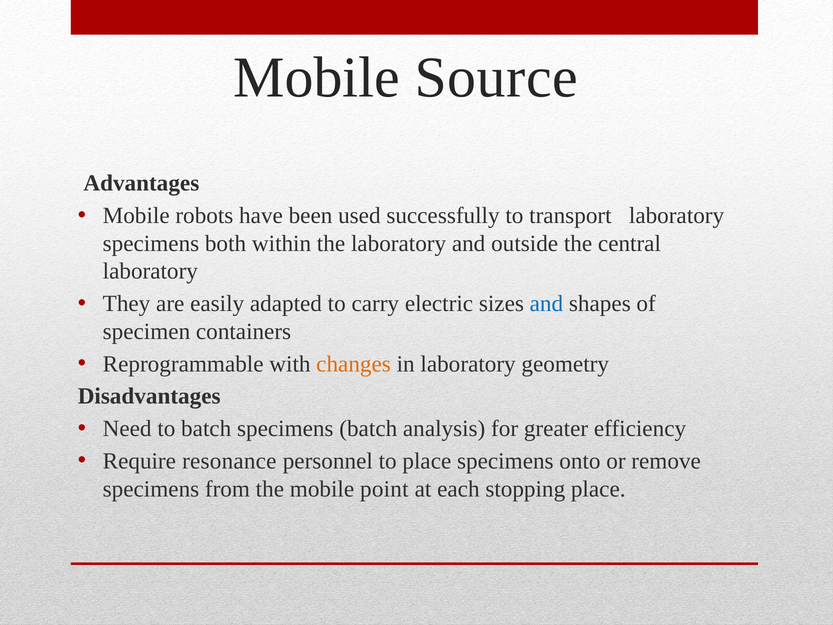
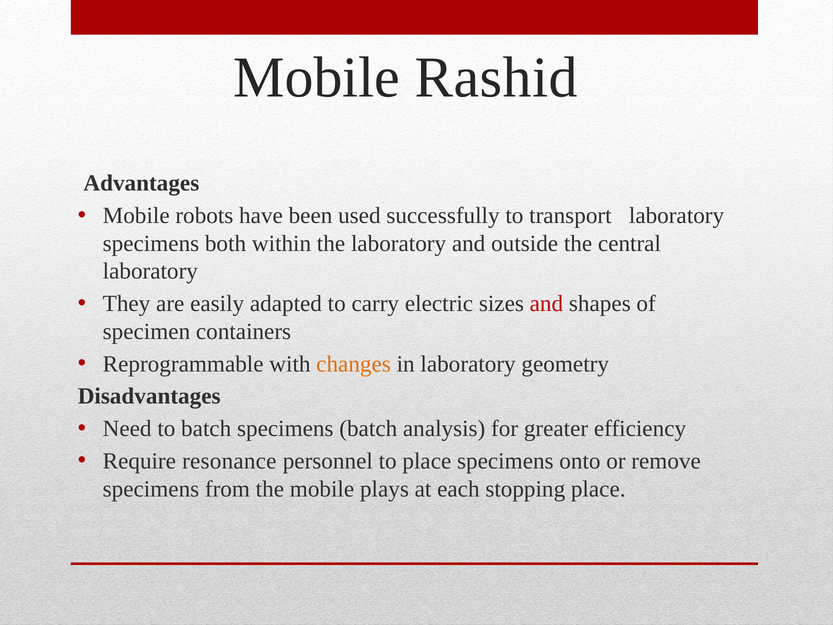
Source: Source -> Rashid
and at (546, 304) colour: blue -> red
point: point -> plays
